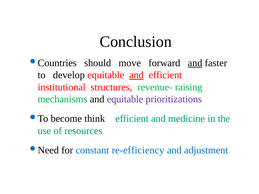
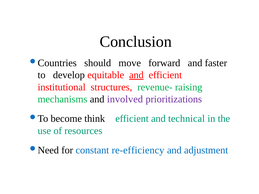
and at (195, 63) underline: present -> none
and equitable: equitable -> involved
medicine: medicine -> technical
